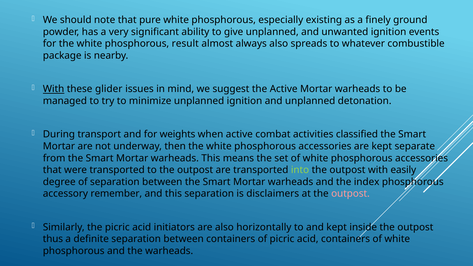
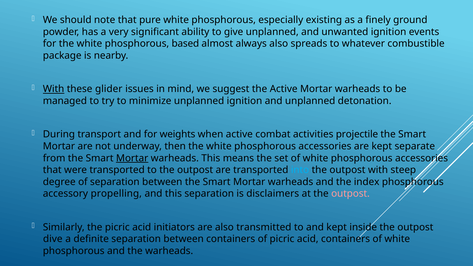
result: result -> based
classified: classified -> projectile
Mortar at (132, 158) underline: none -> present
into colour: light green -> light blue
easily: easily -> steep
remember: remember -> propelling
horizontally: horizontally -> transmitted
thus: thus -> dive
